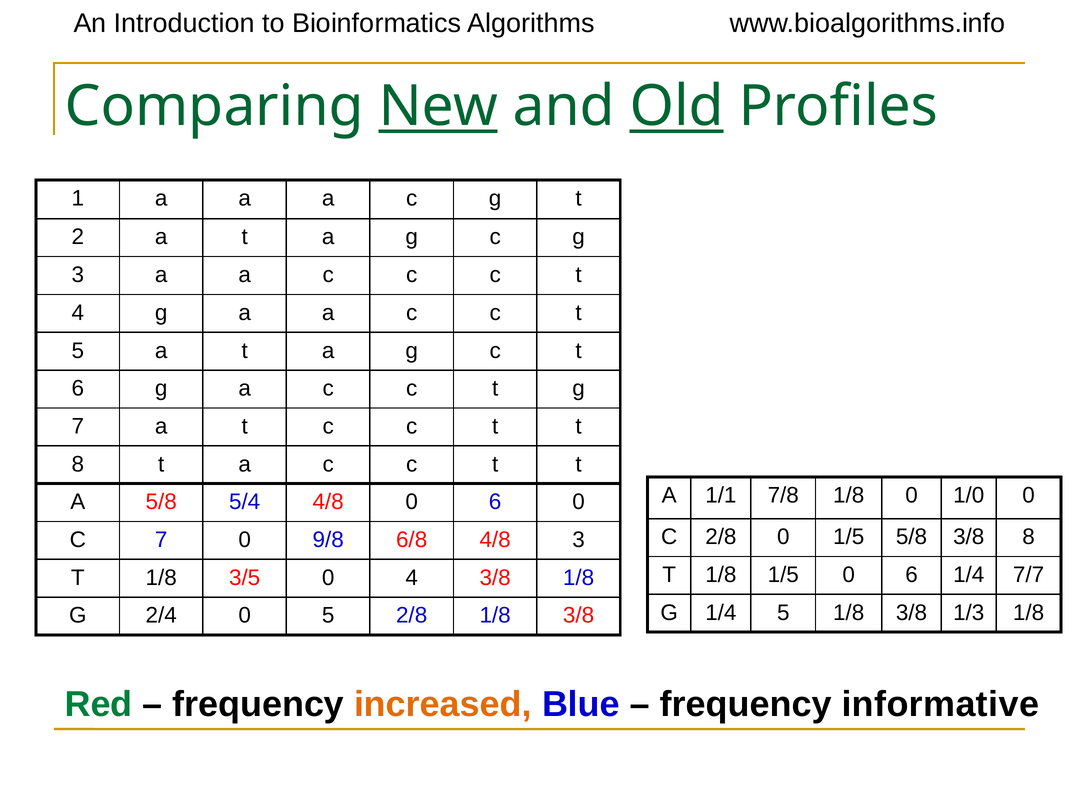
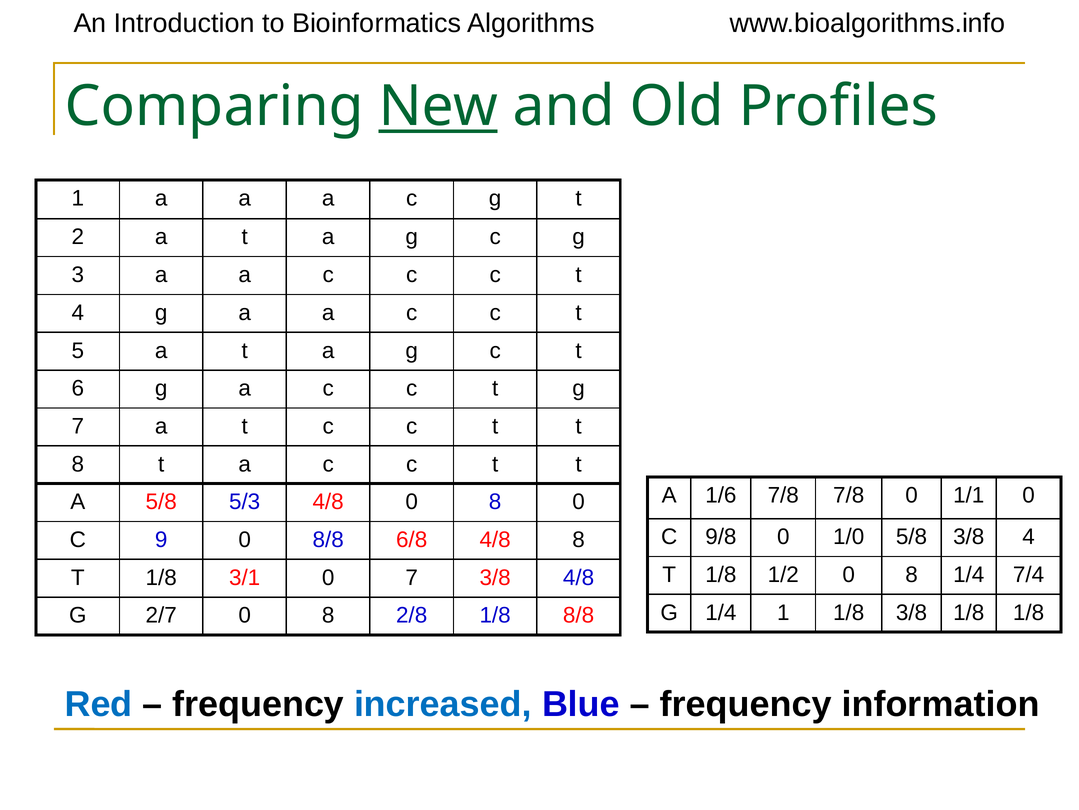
Old underline: present -> none
1/1: 1/1 -> 1/6
7/8 1/8: 1/8 -> 7/8
1/0: 1/0 -> 1/1
5/4: 5/4 -> 5/3
4/8 0 6: 6 -> 8
C 2/8: 2/8 -> 9/8
0 1/5: 1/5 -> 1/0
3/8 8: 8 -> 4
C 7: 7 -> 9
0 9/8: 9/8 -> 8/8
4/8 3: 3 -> 8
1/8 1/5: 1/5 -> 1/2
6 at (912, 574): 6 -> 8
7/7: 7/7 -> 7/4
3/5: 3/5 -> 3/1
0 4: 4 -> 7
3/8 1/8: 1/8 -> 4/8
1/4 5: 5 -> 1
3/8 1/3: 1/3 -> 1/8
2/4: 2/4 -> 2/7
5 at (328, 615): 5 -> 8
2/8 1/8 3/8: 3/8 -> 8/8
Red colour: green -> blue
increased colour: orange -> blue
informative: informative -> information
